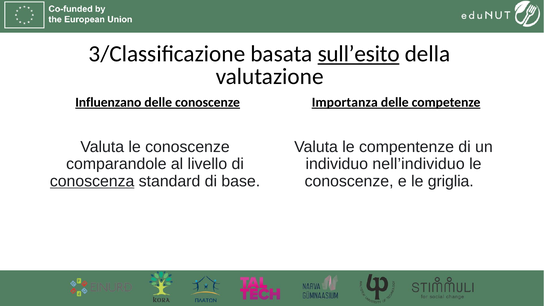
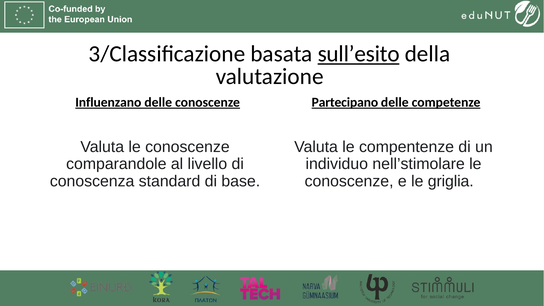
Importanza: Importanza -> Partecipano
nell’individuo: nell’individuo -> nell’stimolare
conoscenza underline: present -> none
